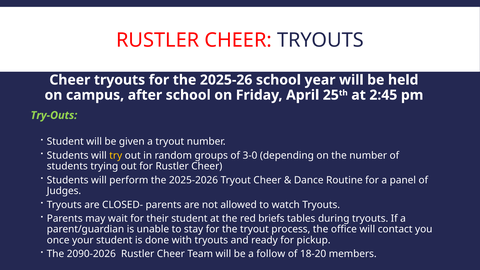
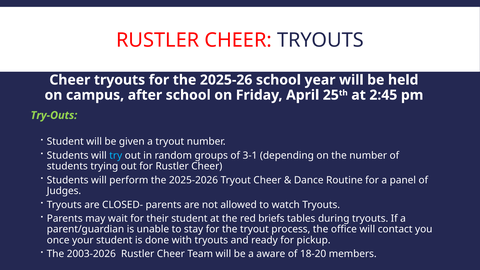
try colour: yellow -> light blue
3-0: 3-0 -> 3-1
2090-2026: 2090-2026 -> 2003-2026
follow: follow -> aware
